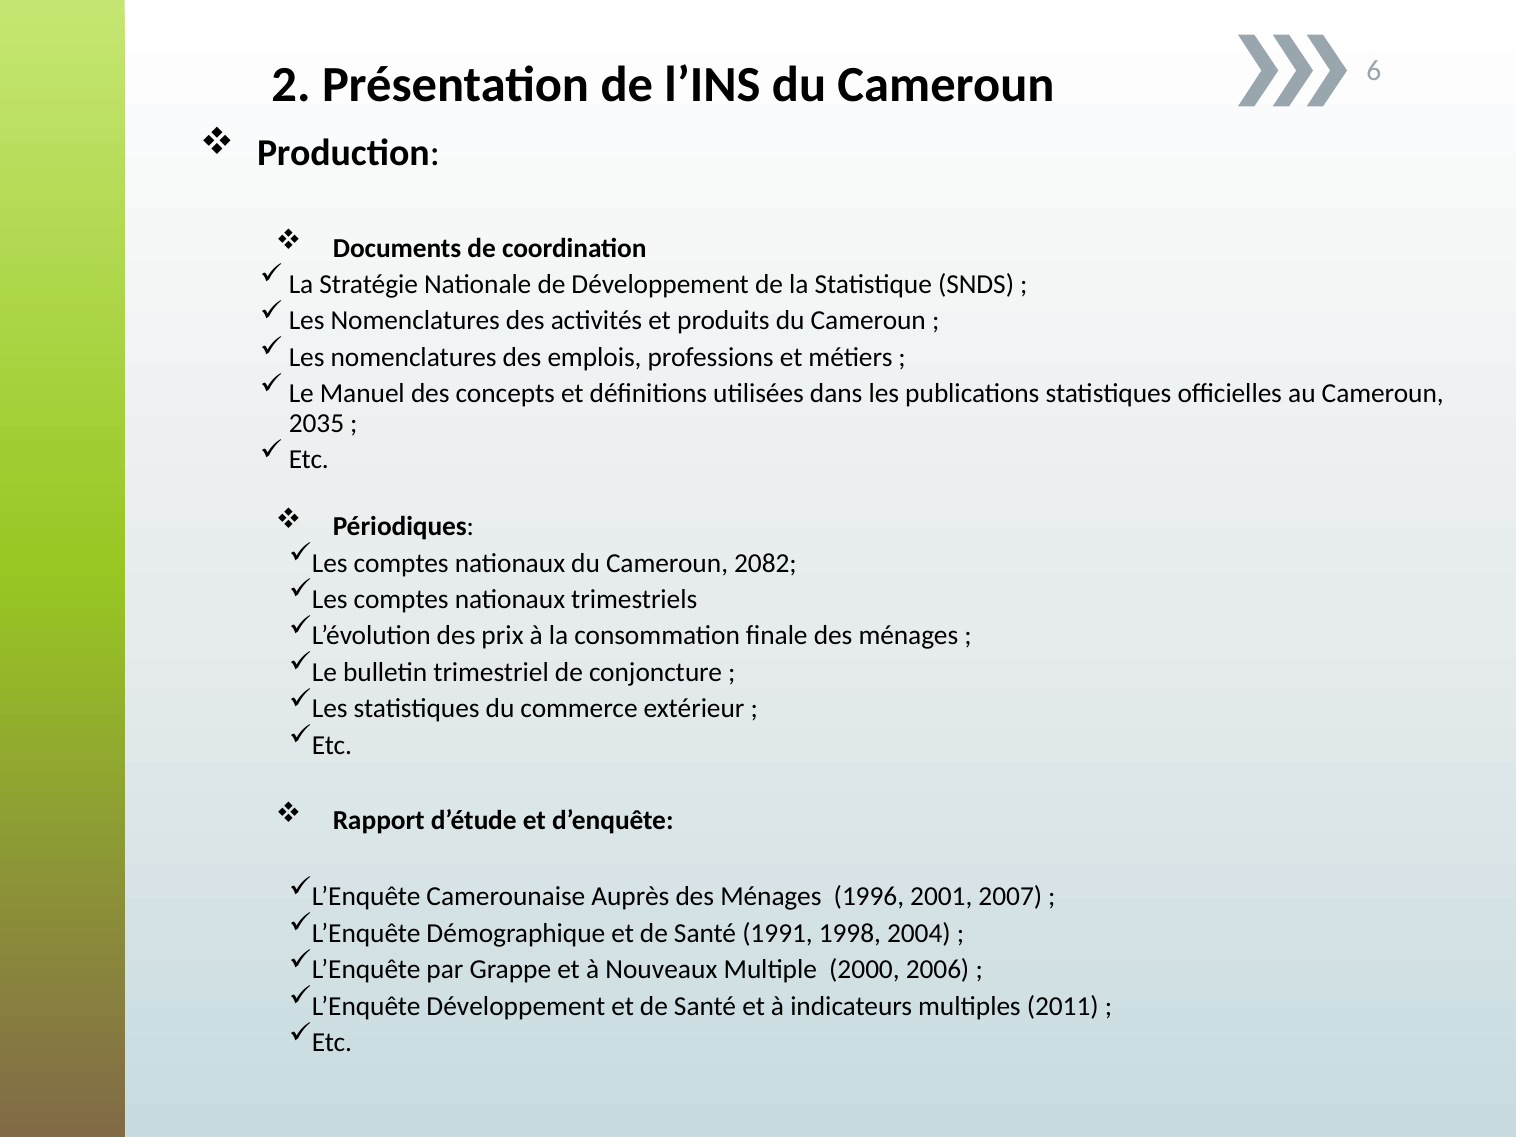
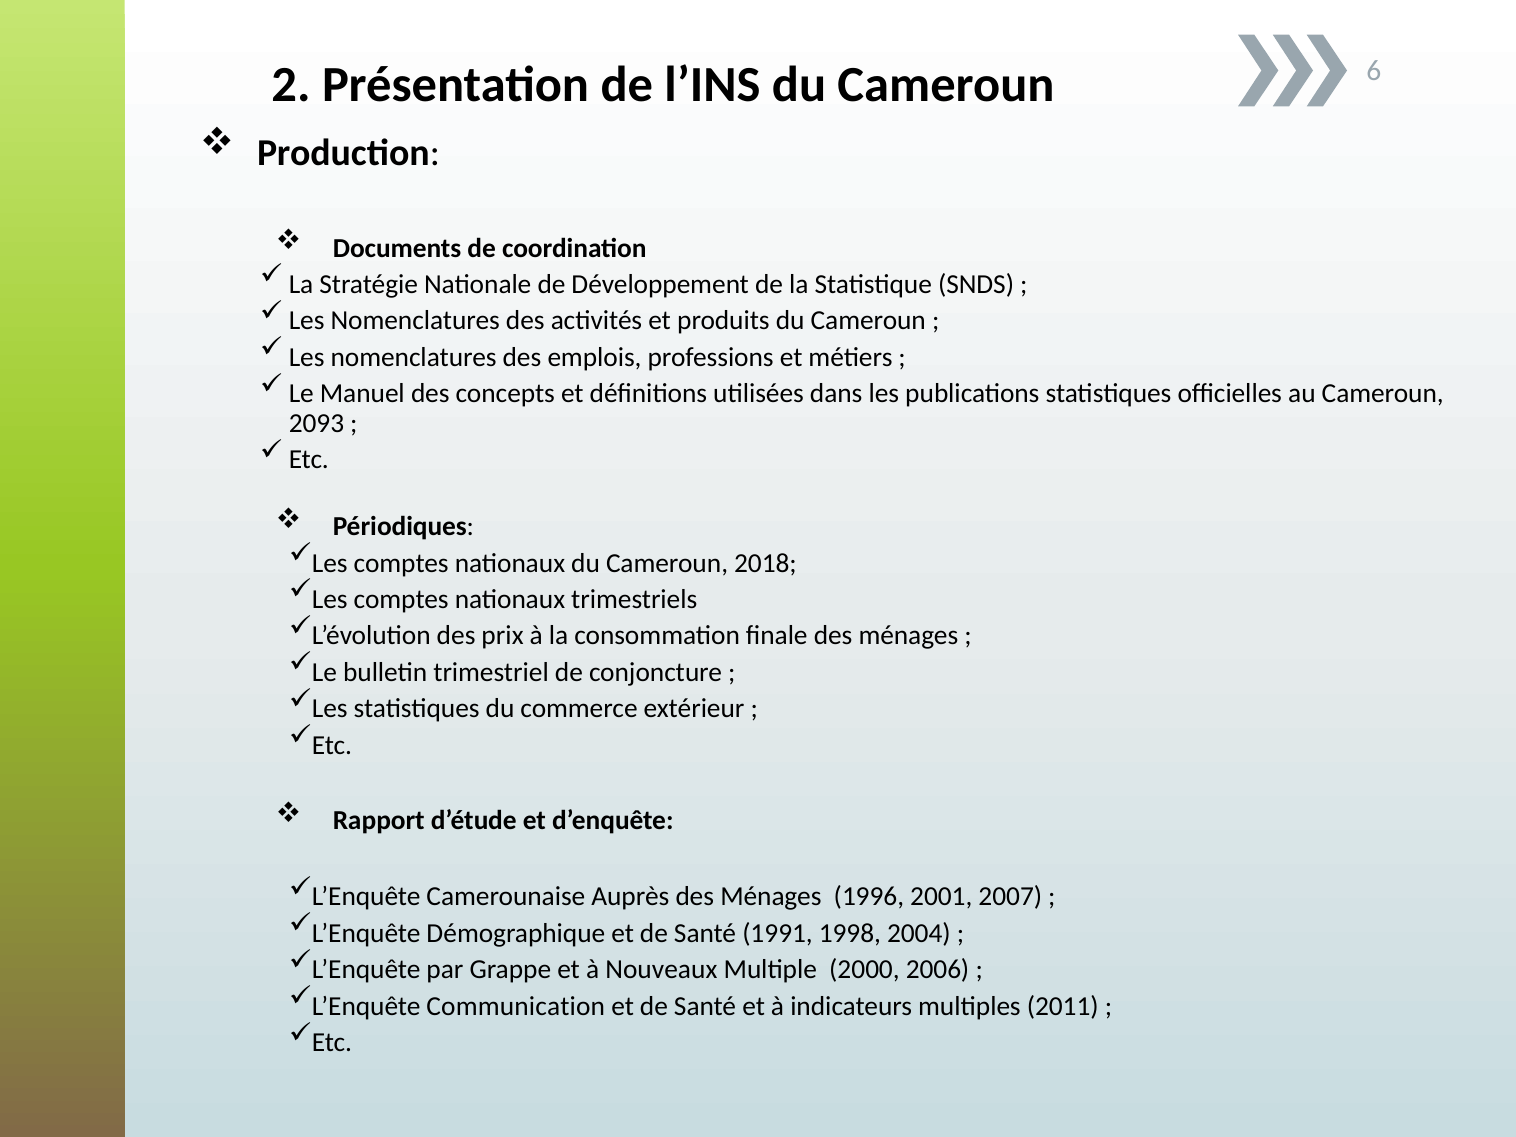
2035: 2035 -> 2093
2082: 2082 -> 2018
L’Enquête Développement: Développement -> Communication
